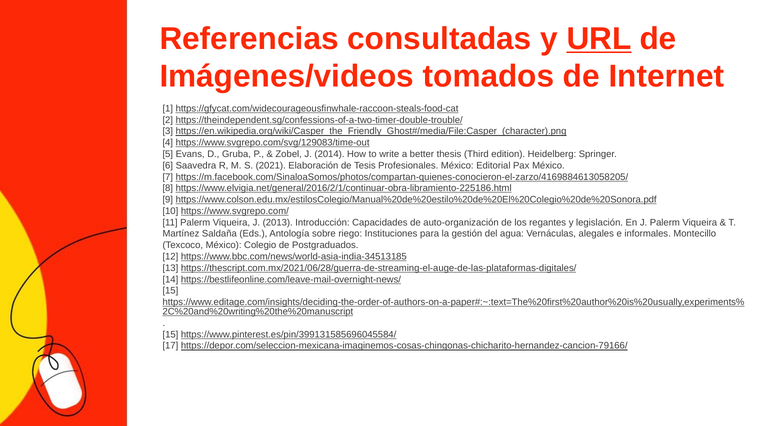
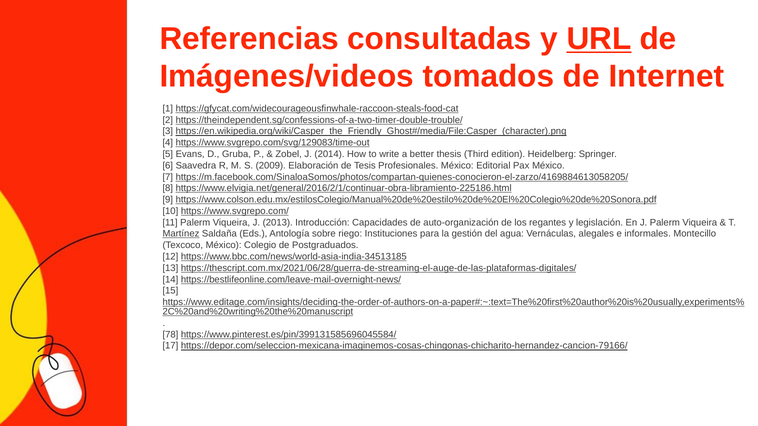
2021: 2021 -> 2009
Martínez underline: none -> present
15 at (170, 335): 15 -> 78
